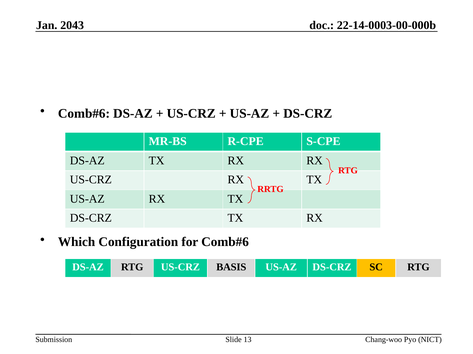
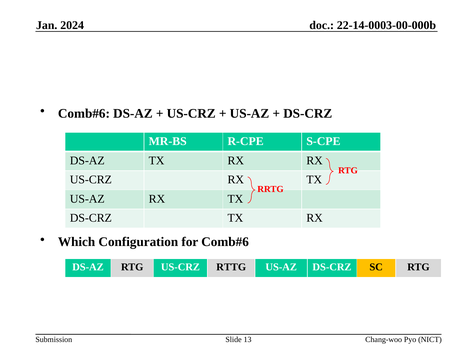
2043: 2043 -> 2024
BASIS: BASIS -> RTTG
